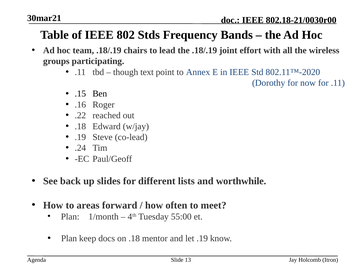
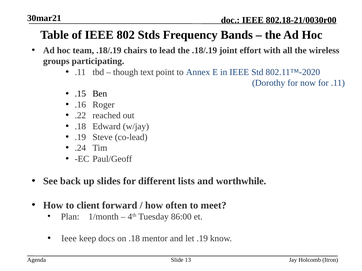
areas: areas -> client
55:00: 55:00 -> 86:00
Plan at (69, 239): Plan -> Ieee
